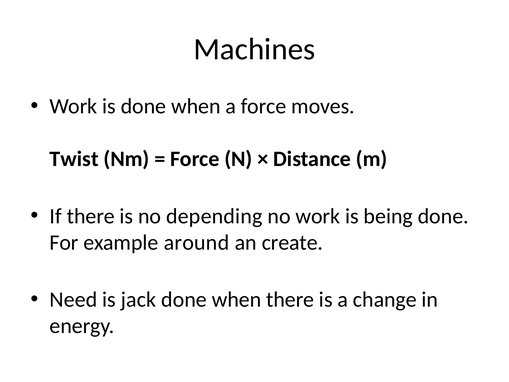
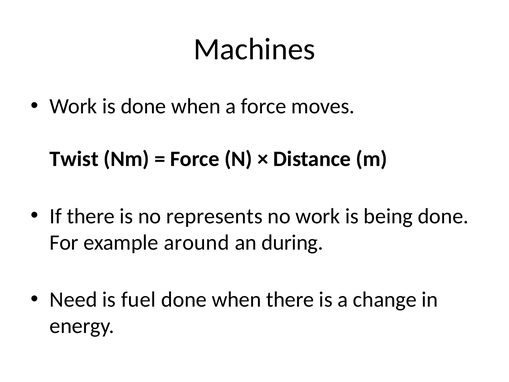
depending: depending -> represents
create: create -> during
jack: jack -> fuel
